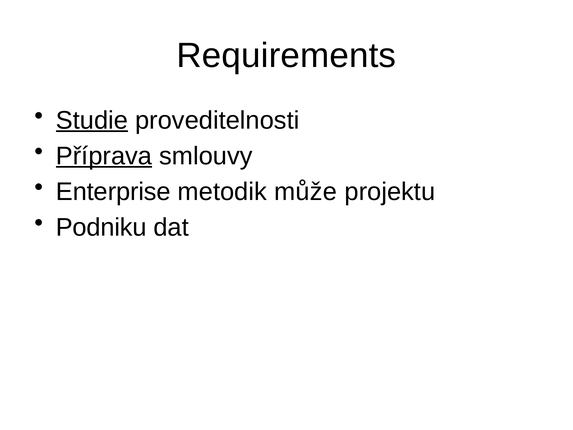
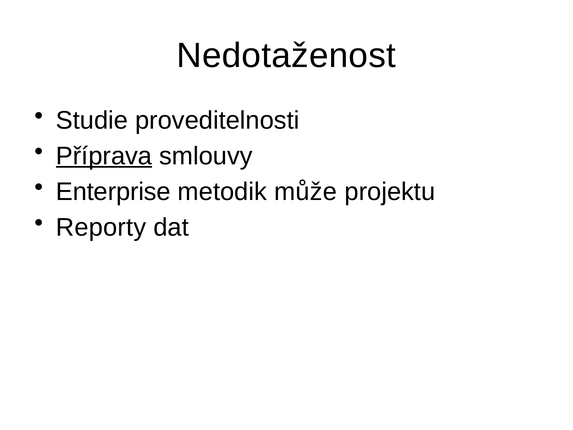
Requirements: Requirements -> Nedotaženost
Studie underline: present -> none
Podniku: Podniku -> Reporty
